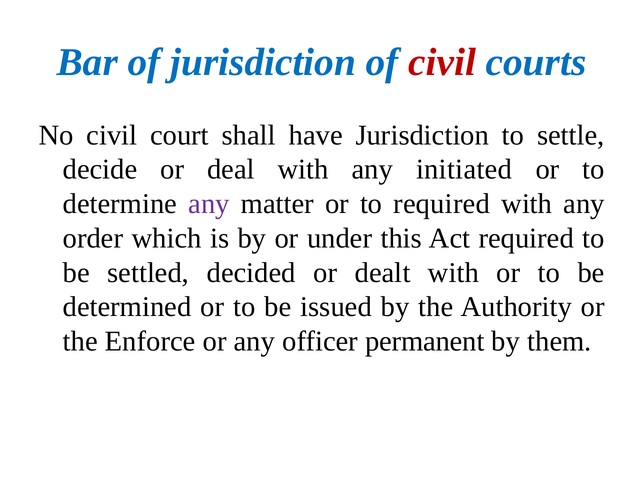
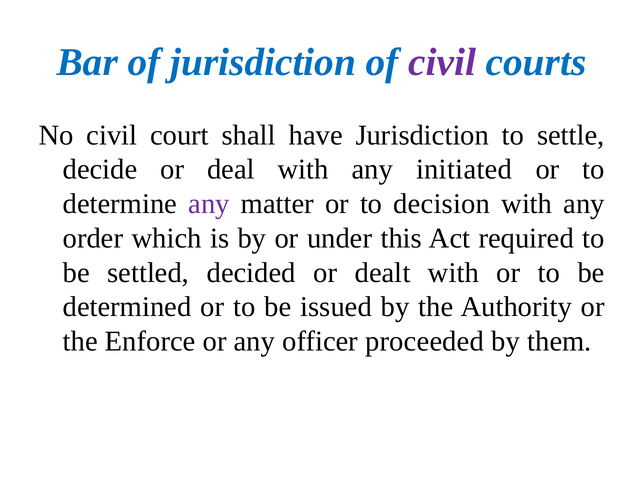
civil at (442, 62) colour: red -> purple
to required: required -> decision
permanent: permanent -> proceeded
